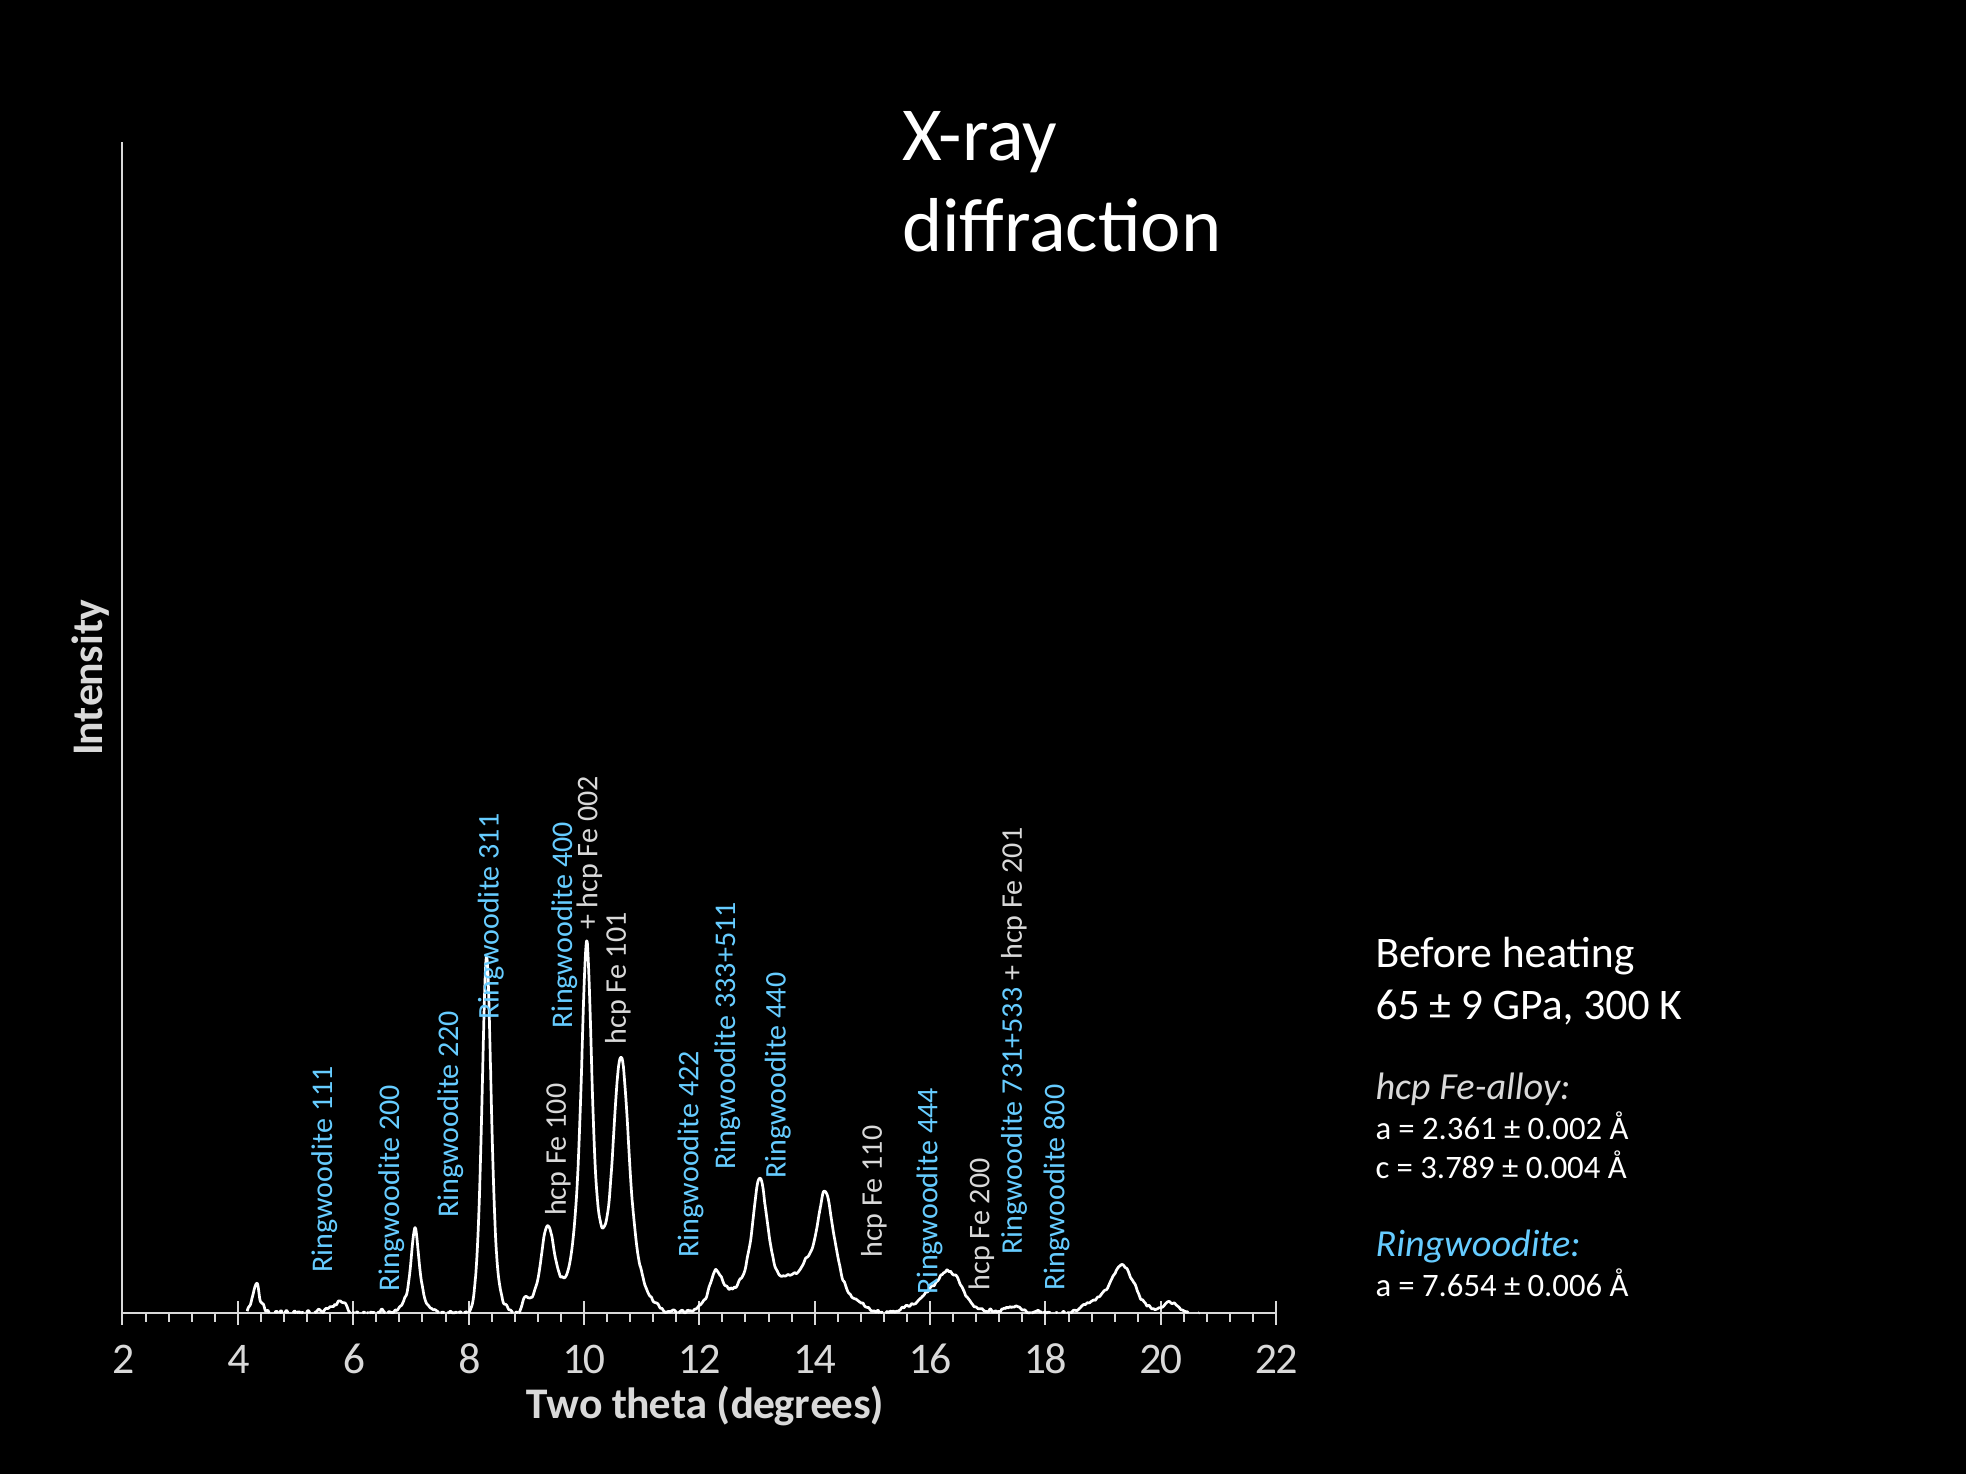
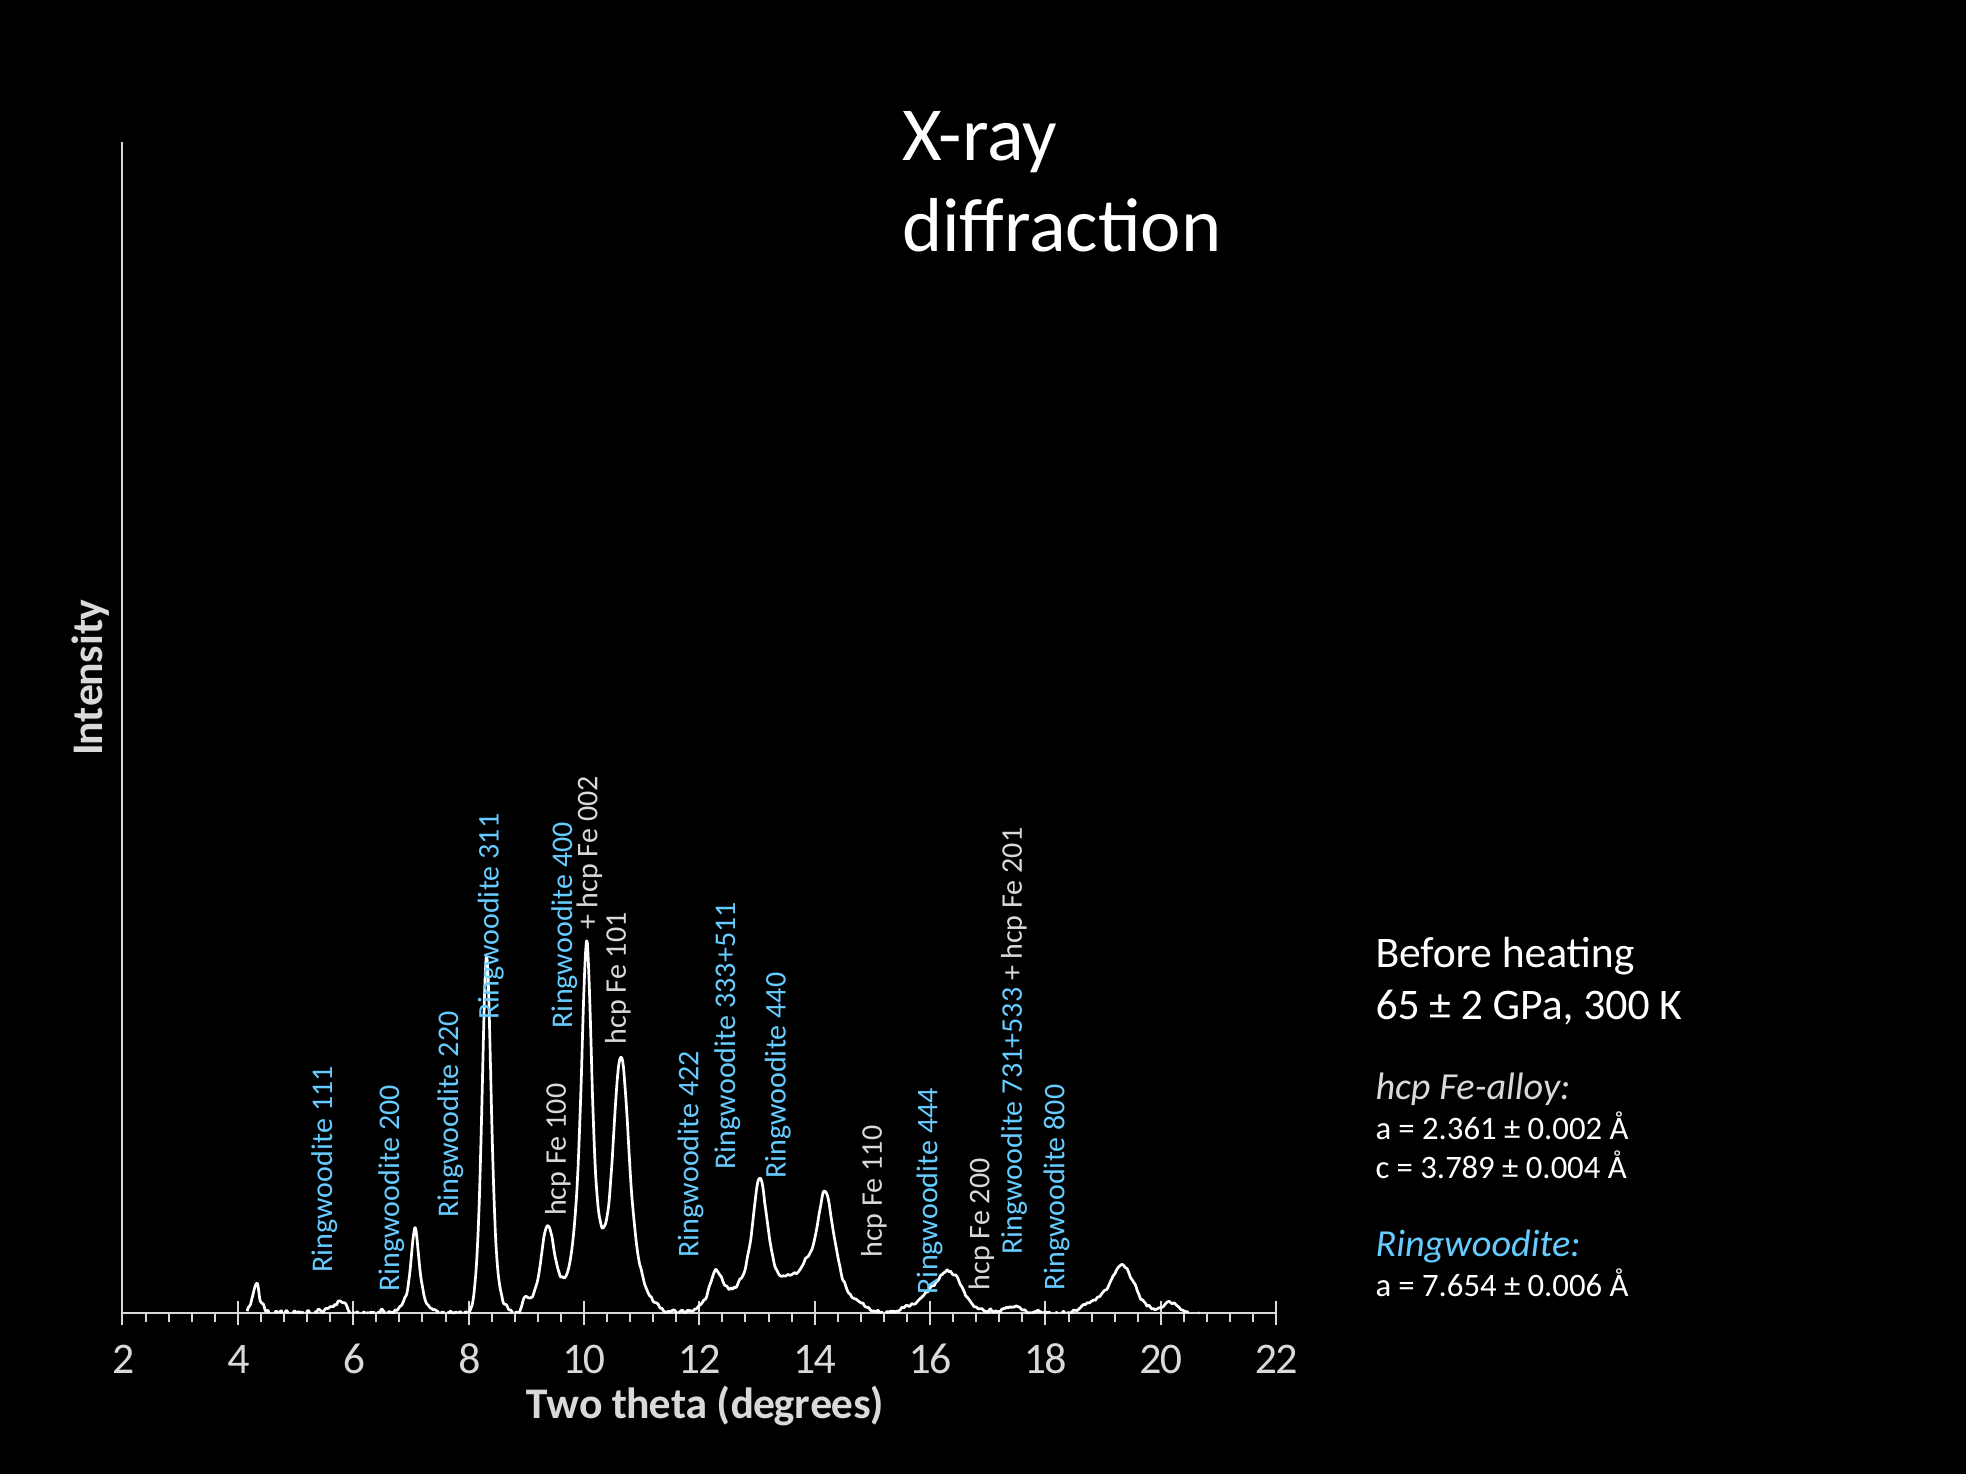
9 at (1472, 1005): 9 -> 2
